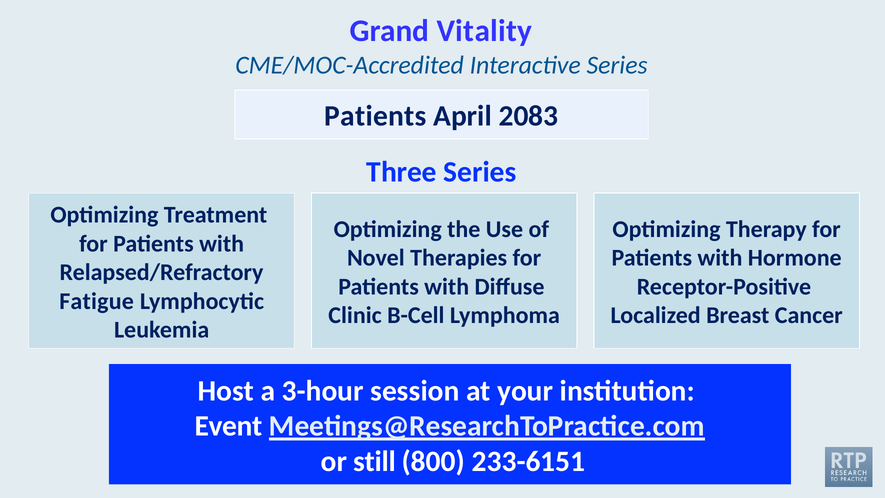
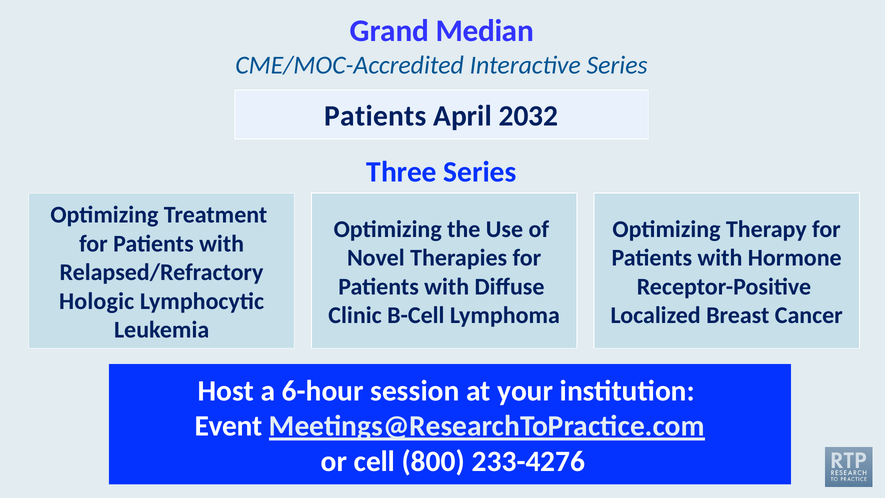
Vitality: Vitality -> Median
2083: 2083 -> 2032
Fatigue: Fatigue -> Hologic
3-hour: 3-hour -> 6-hour
still: still -> cell
233-6151: 233-6151 -> 233-4276
